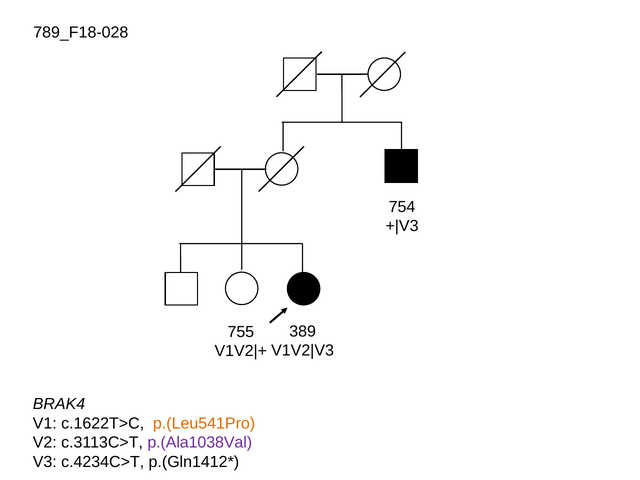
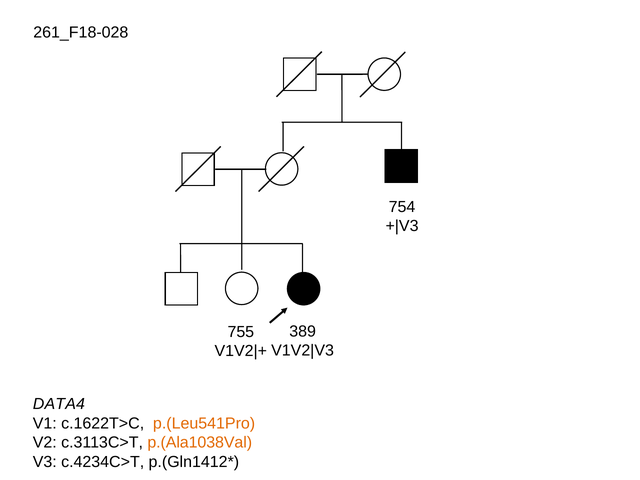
789_F18-028: 789_F18-028 -> 261_F18-028
BRAK4: BRAK4 -> DATA4
p.(Ala1038Val colour: purple -> orange
